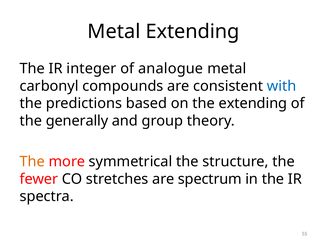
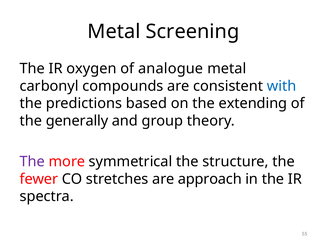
Metal Extending: Extending -> Screening
integer: integer -> oxygen
The at (32, 162) colour: orange -> purple
spectrum: spectrum -> approach
